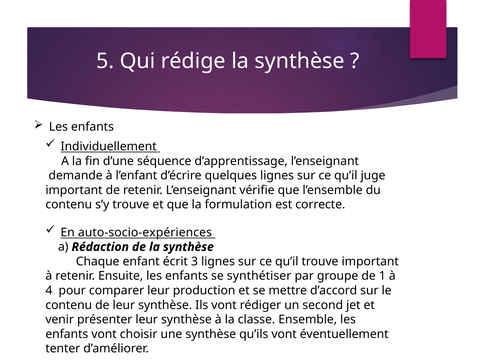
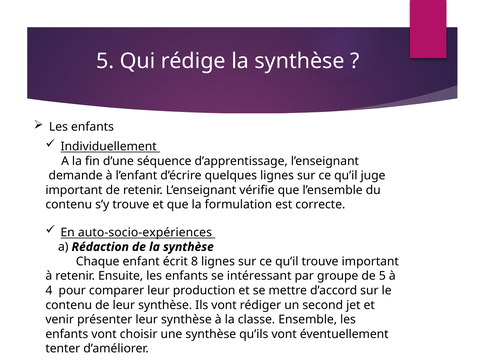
3: 3 -> 8
synthétiser: synthétiser -> intéressant
de 1: 1 -> 5
